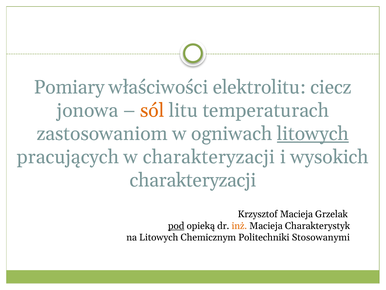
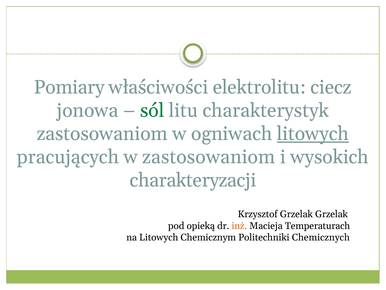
sól colour: orange -> green
temperaturach: temperaturach -> charakterystyk
w charakteryzacji: charakteryzacji -> zastosowaniom
Krzysztof Macieja: Macieja -> Grzelak
pod underline: present -> none
Charakterystyk: Charakterystyk -> Temperaturach
Stosowanymi: Stosowanymi -> Chemicznych
